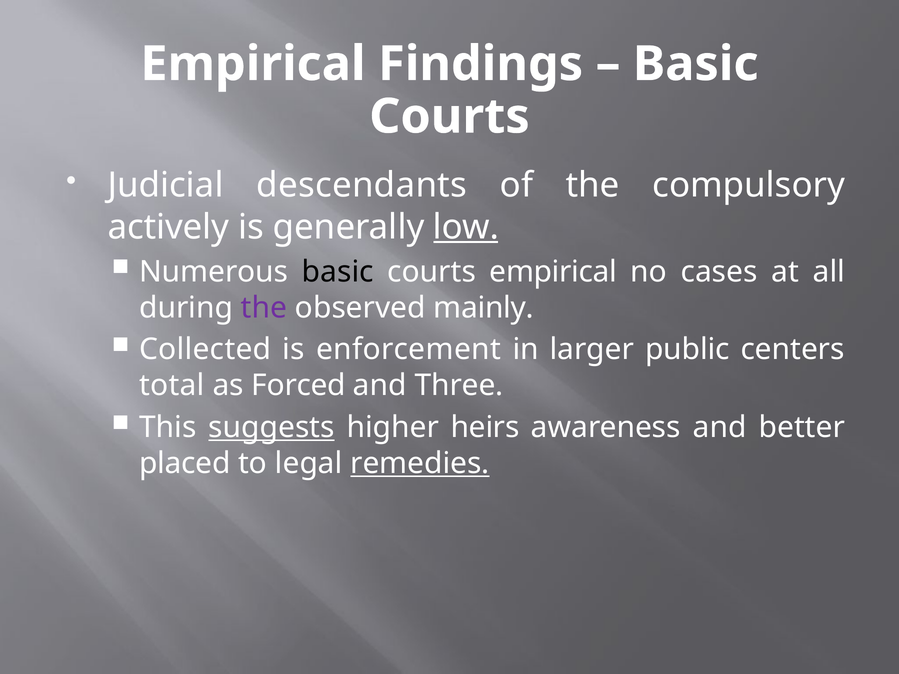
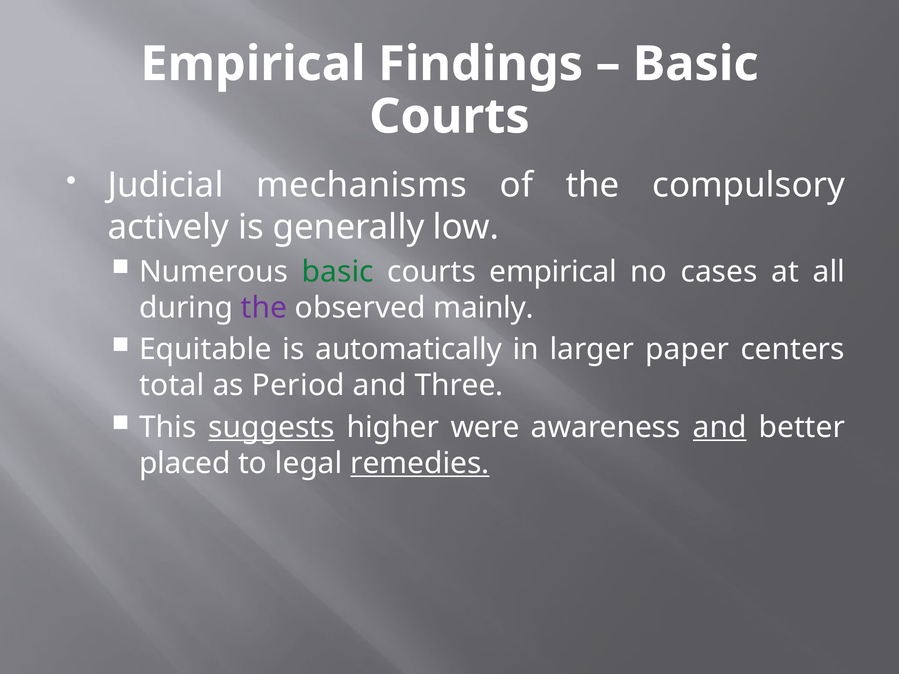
descendants: descendants -> mechanisms
low underline: present -> none
basic at (338, 272) colour: black -> green
Collected: Collected -> Equitable
enforcement: enforcement -> automatically
public: public -> paper
Forced: Forced -> Period
heirs: heirs -> were
and at (720, 428) underline: none -> present
